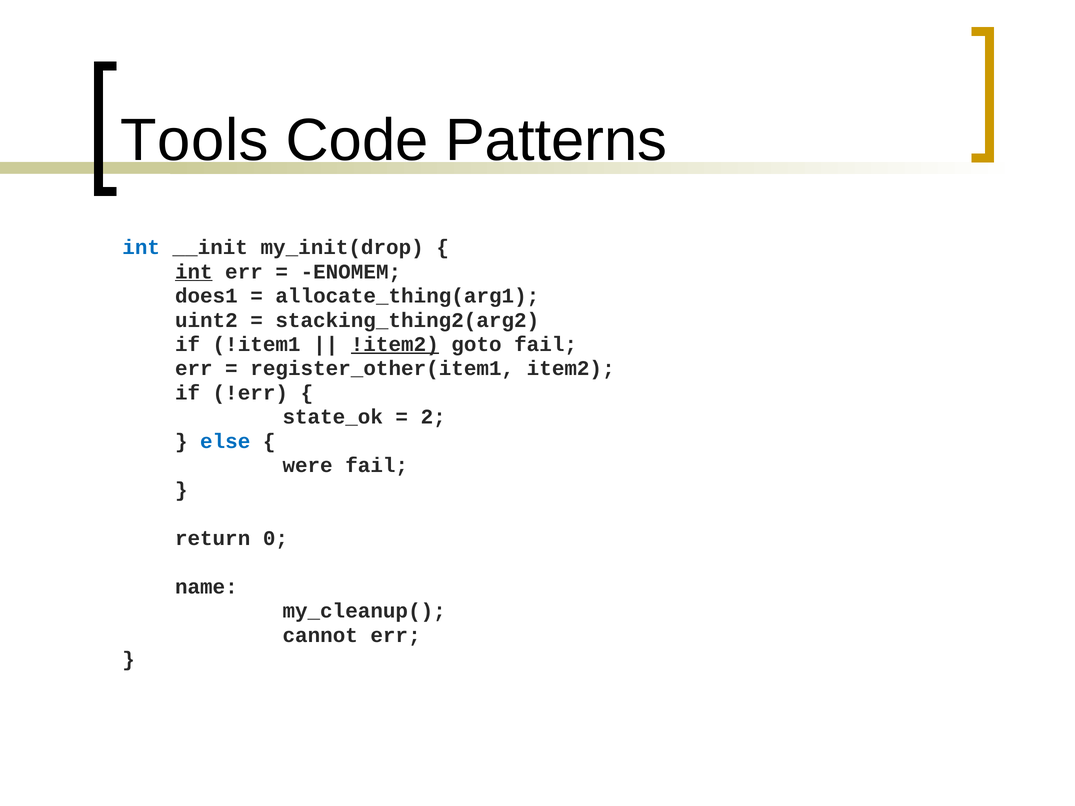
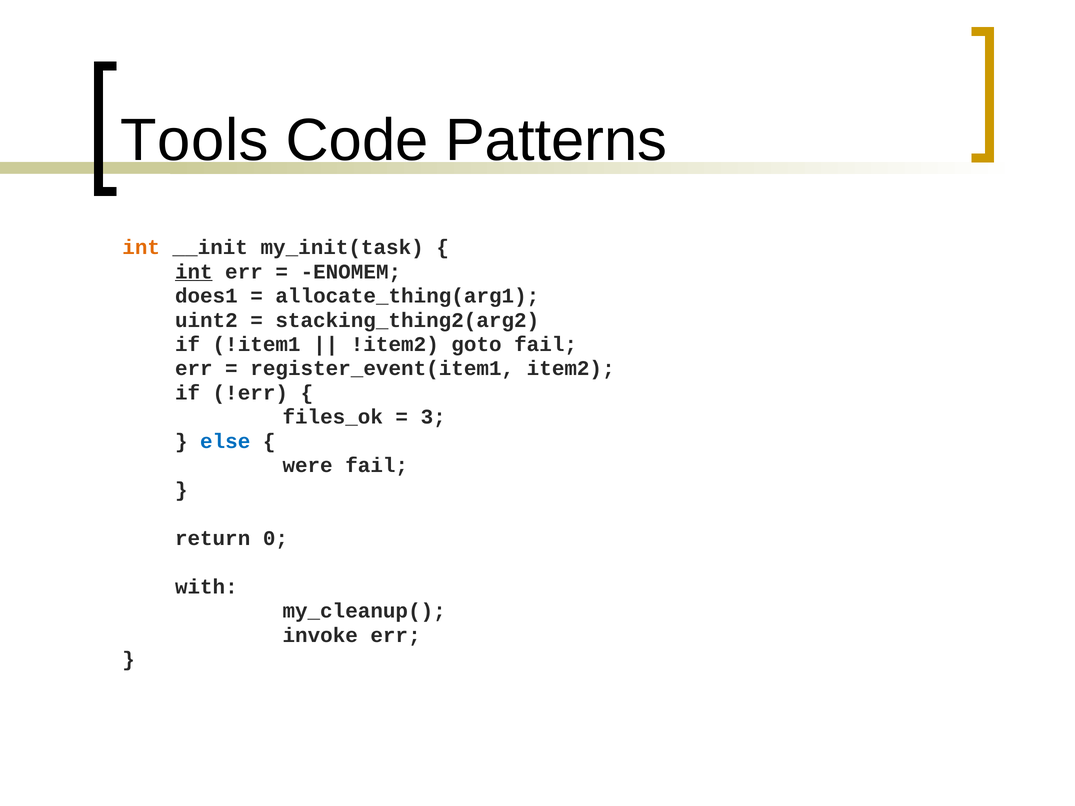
int at (141, 247) colour: blue -> orange
my_init(drop: my_init(drop -> my_init(task
!item2 underline: present -> none
register_other(item1: register_other(item1 -> register_event(item1
state_ok: state_ok -> files_ok
2: 2 -> 3
name: name -> with
cannot: cannot -> invoke
